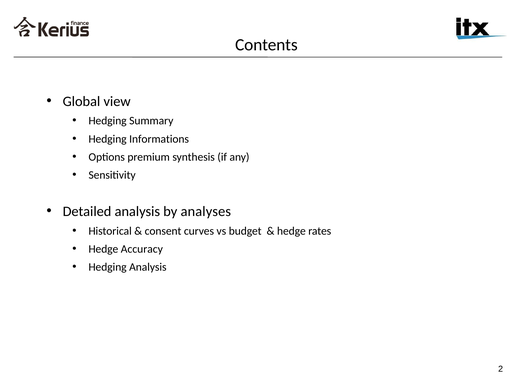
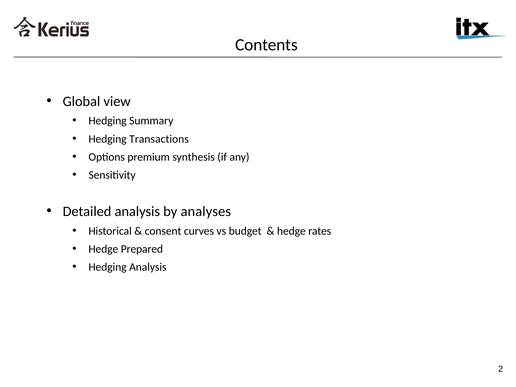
Informations: Informations -> Transactions
Accuracy: Accuracy -> Prepared
